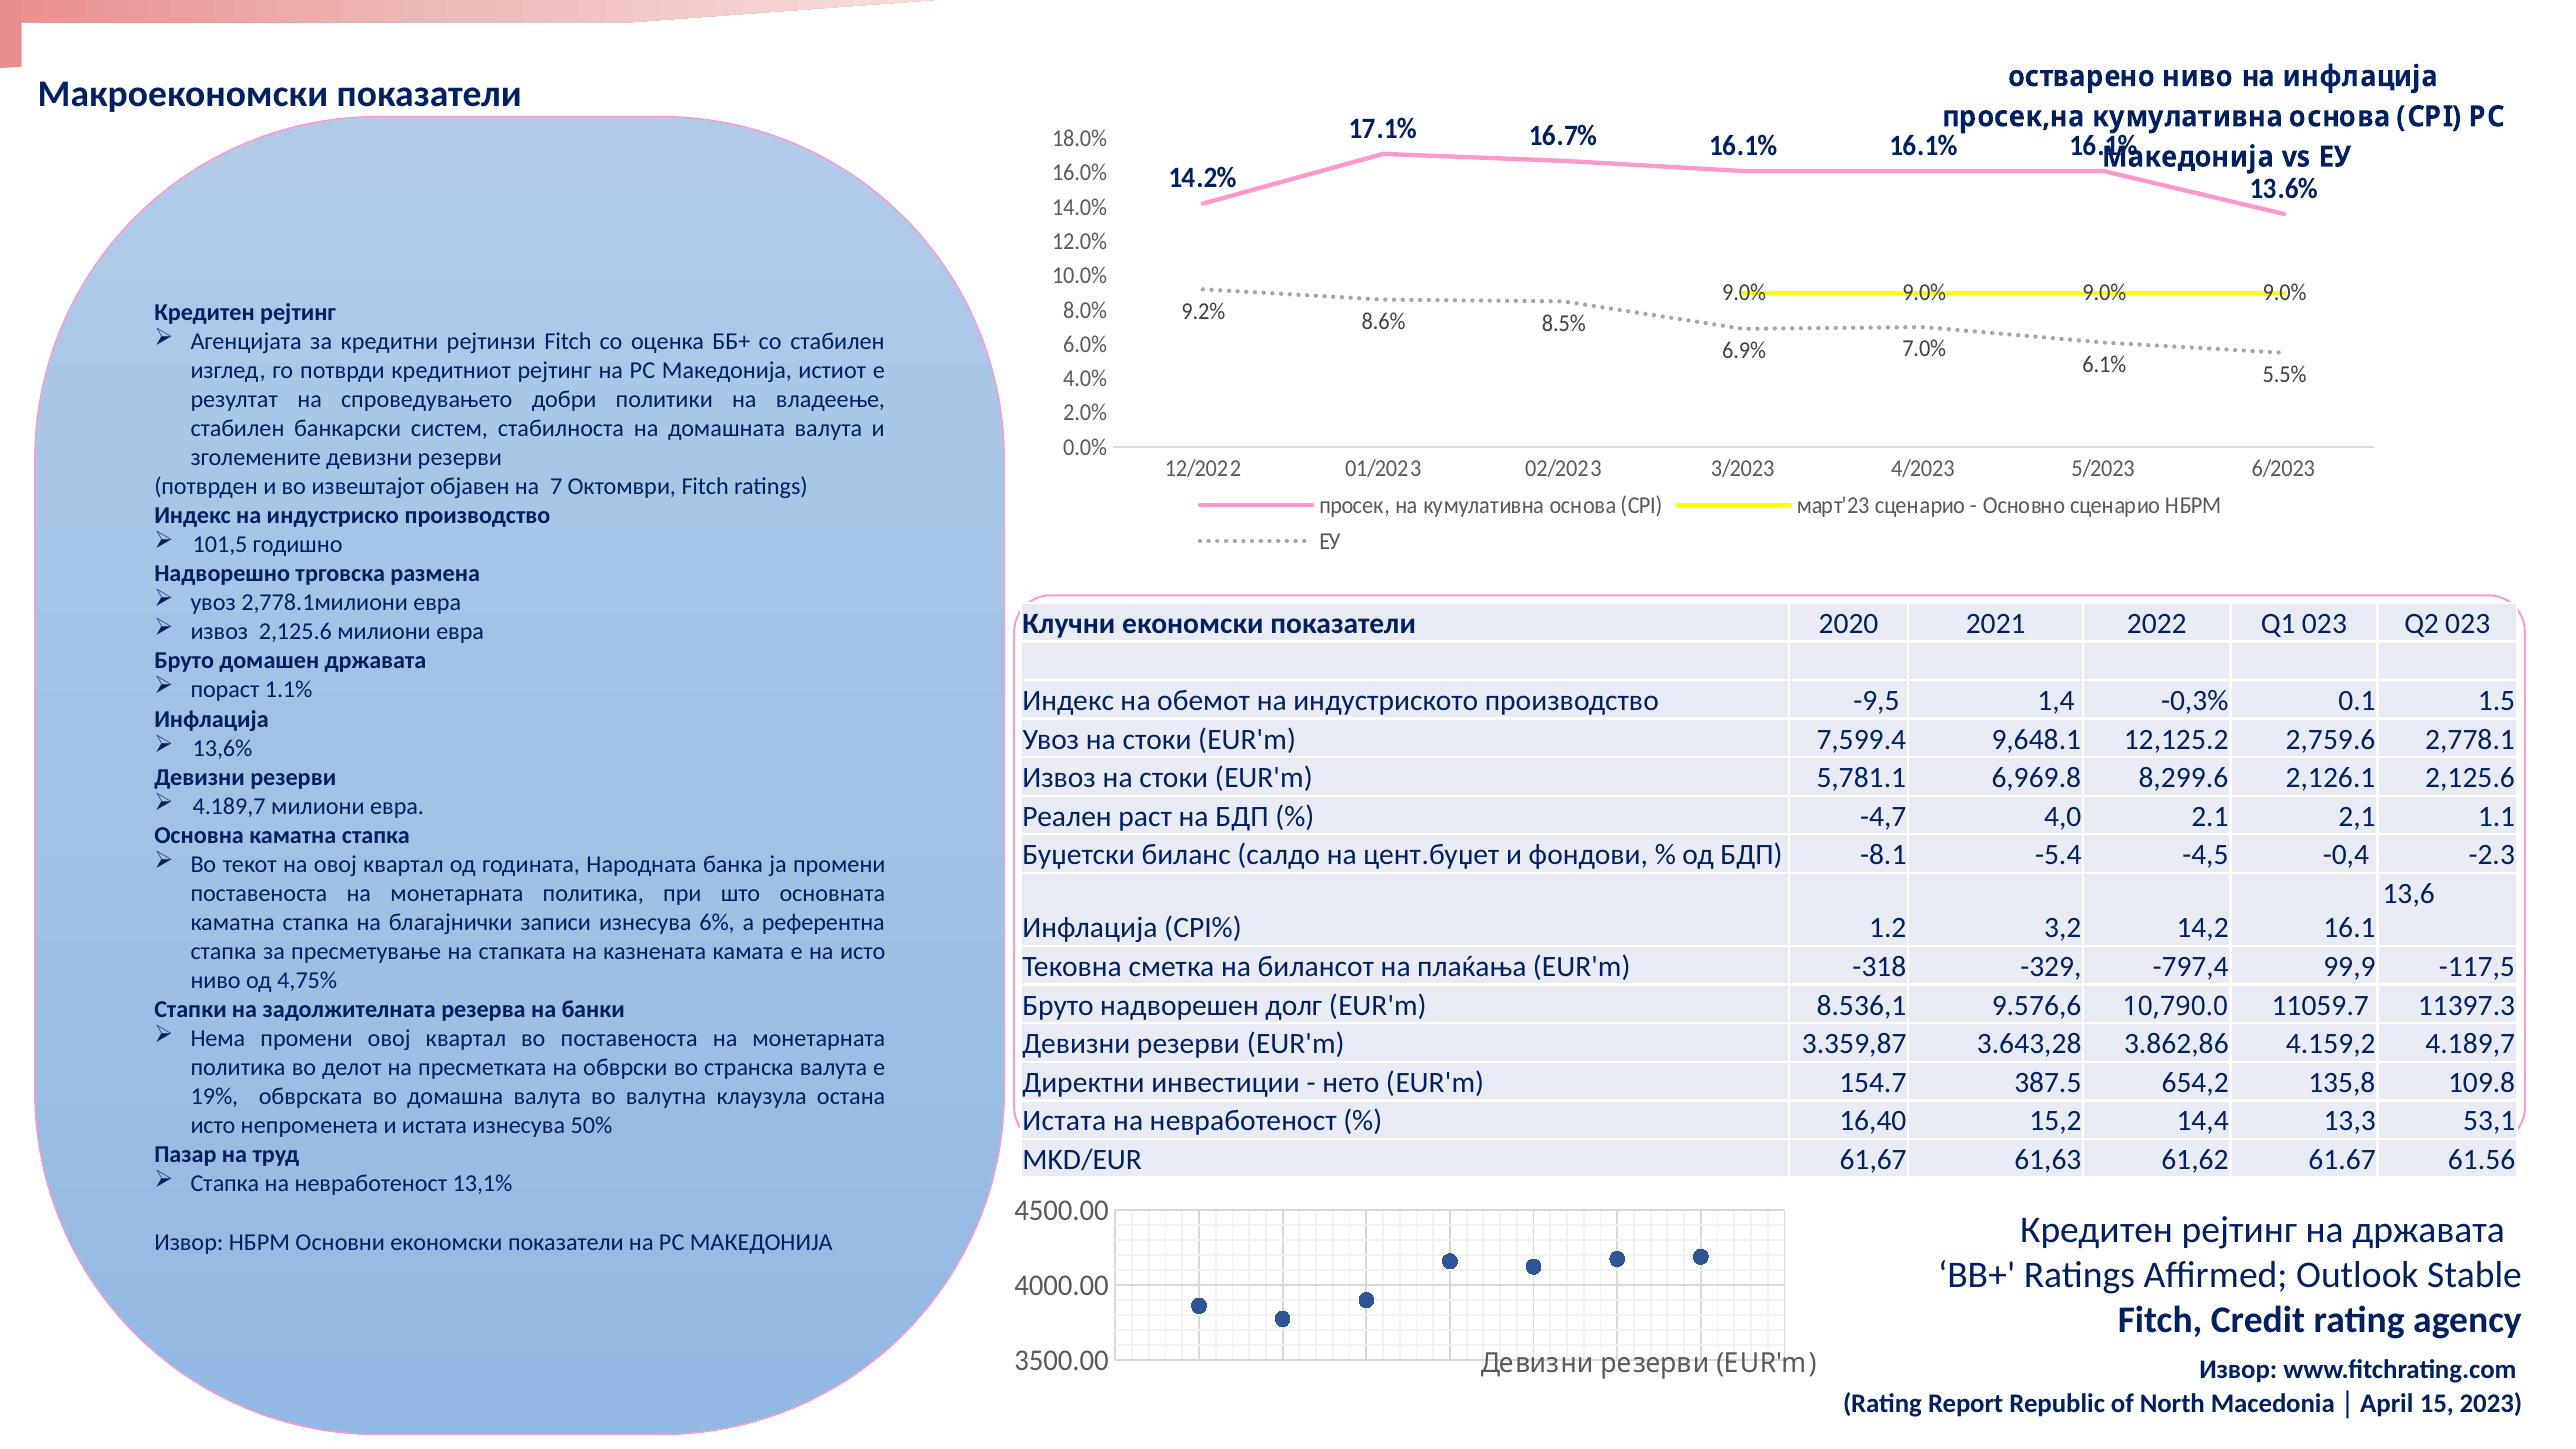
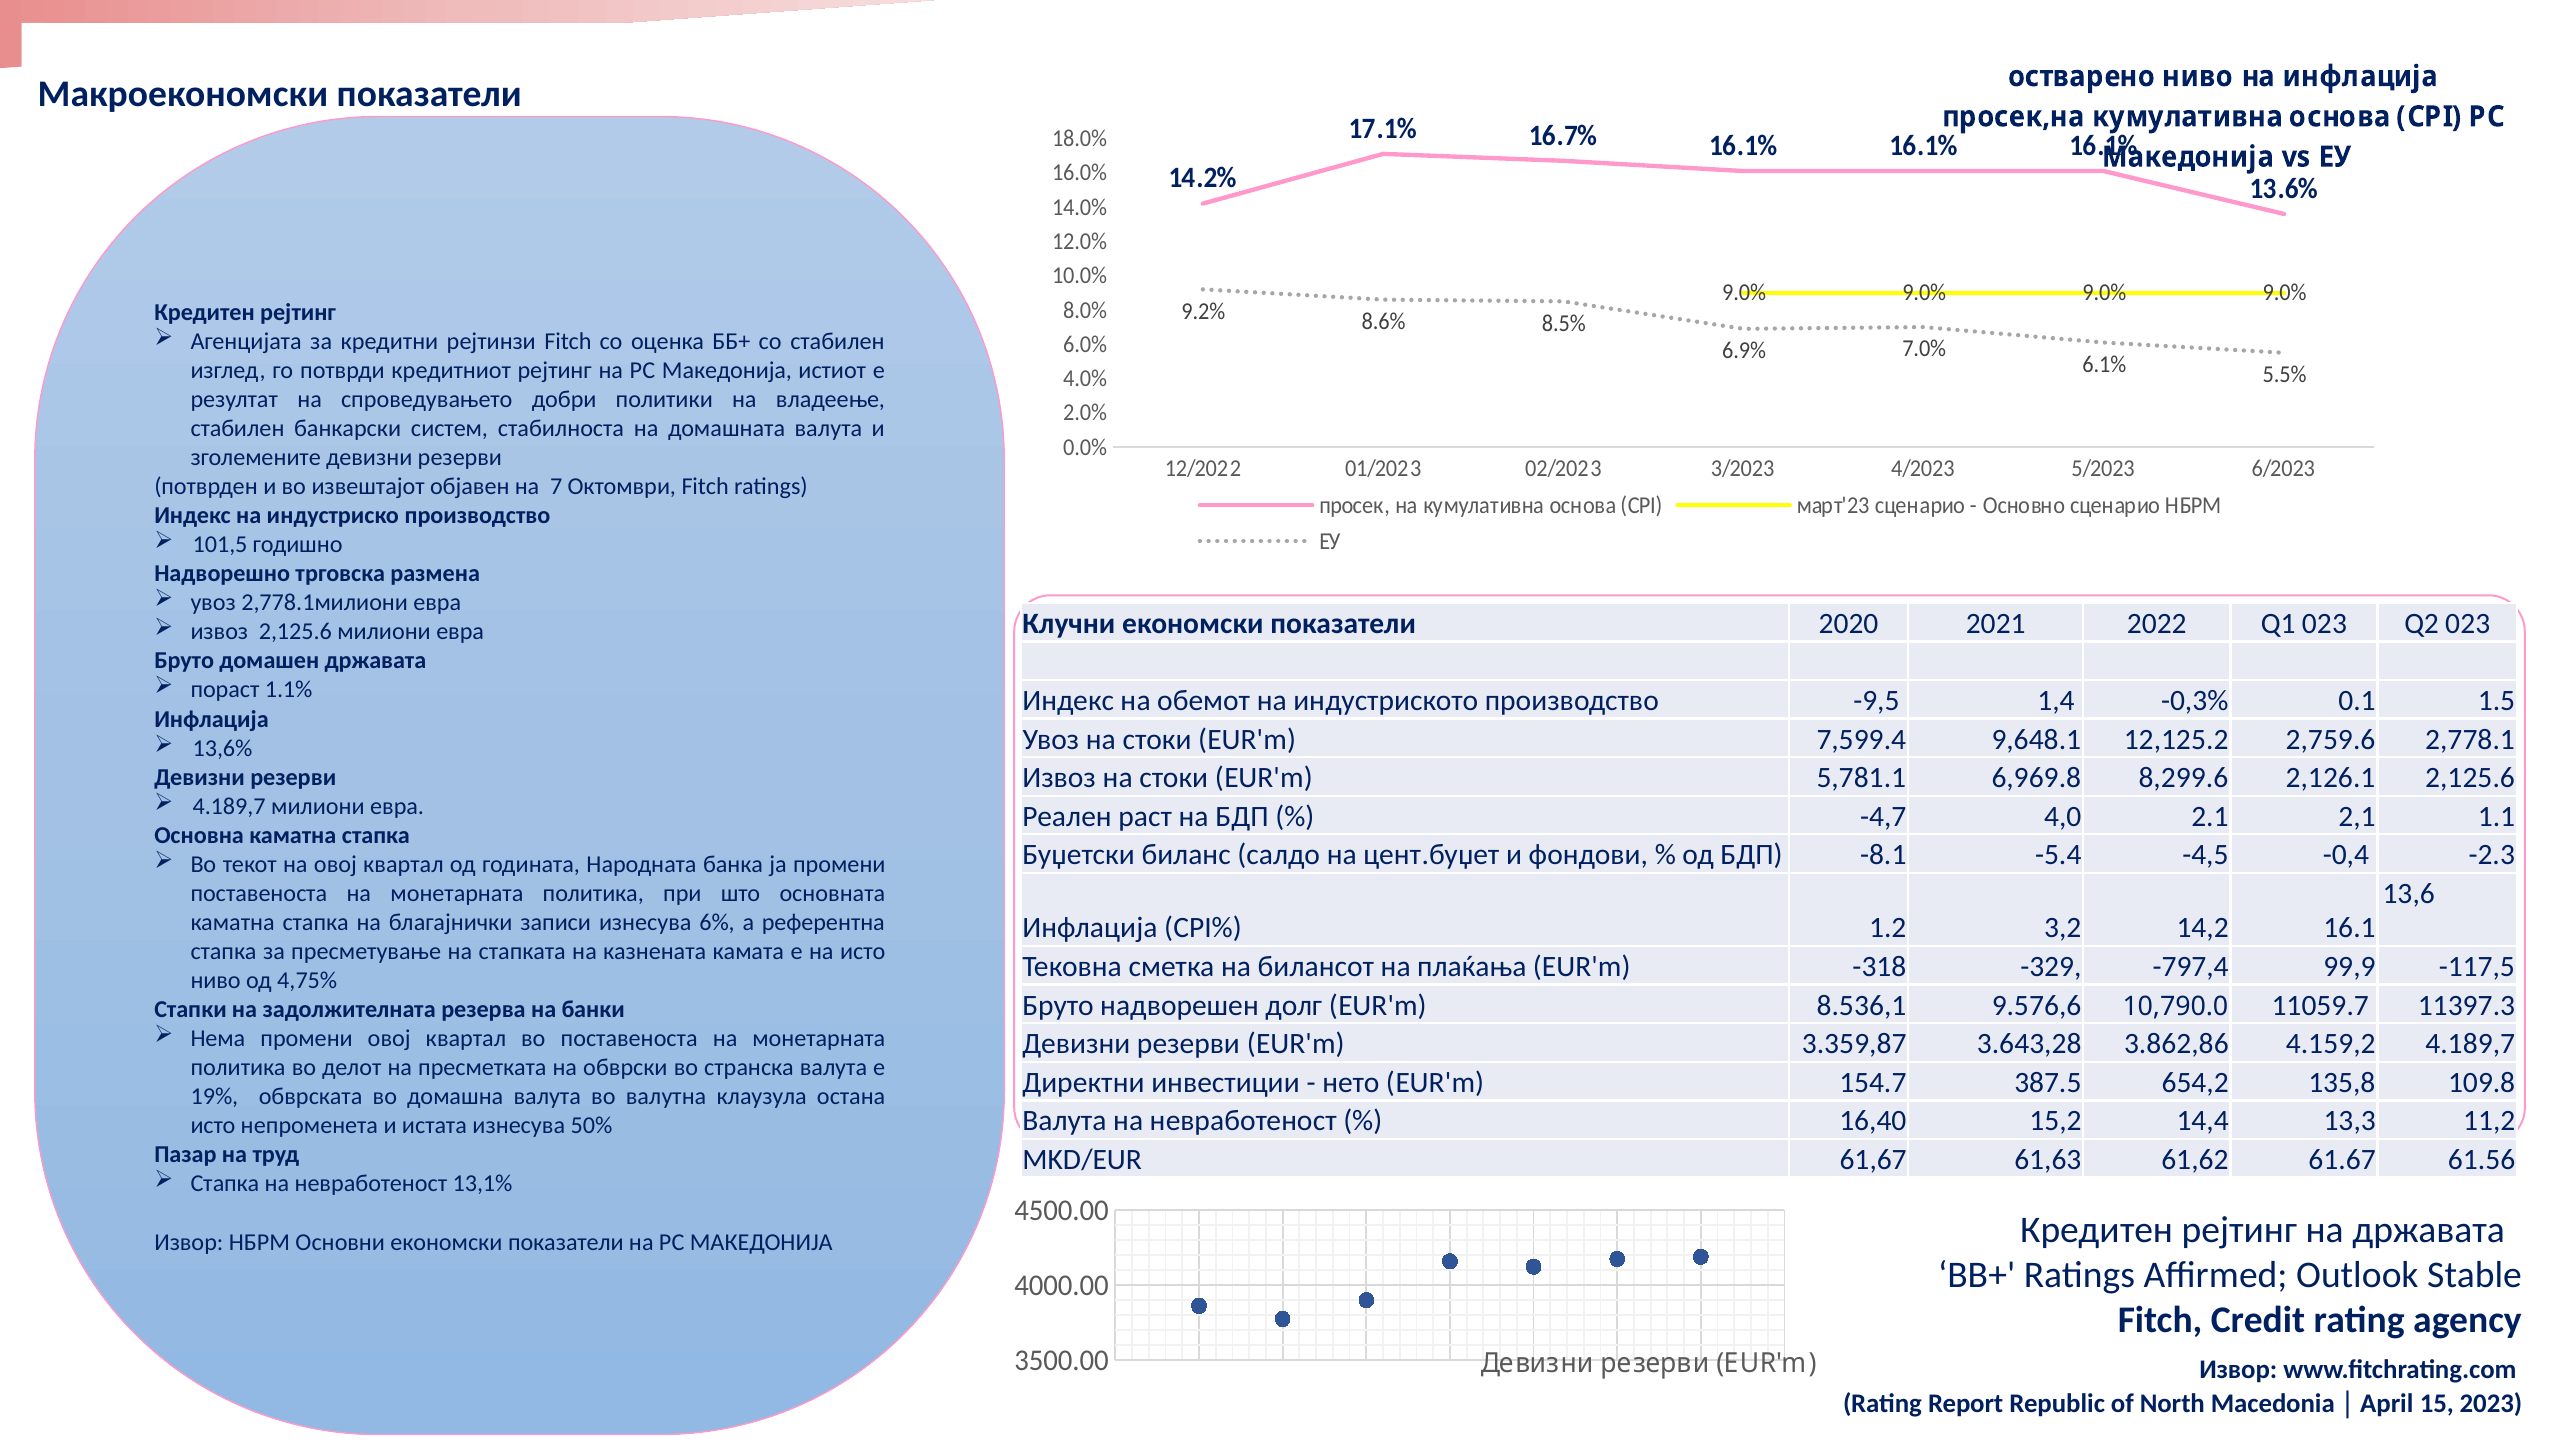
Истата at (1064, 1121): Истата -> Валута
53,1: 53,1 -> 11,2
